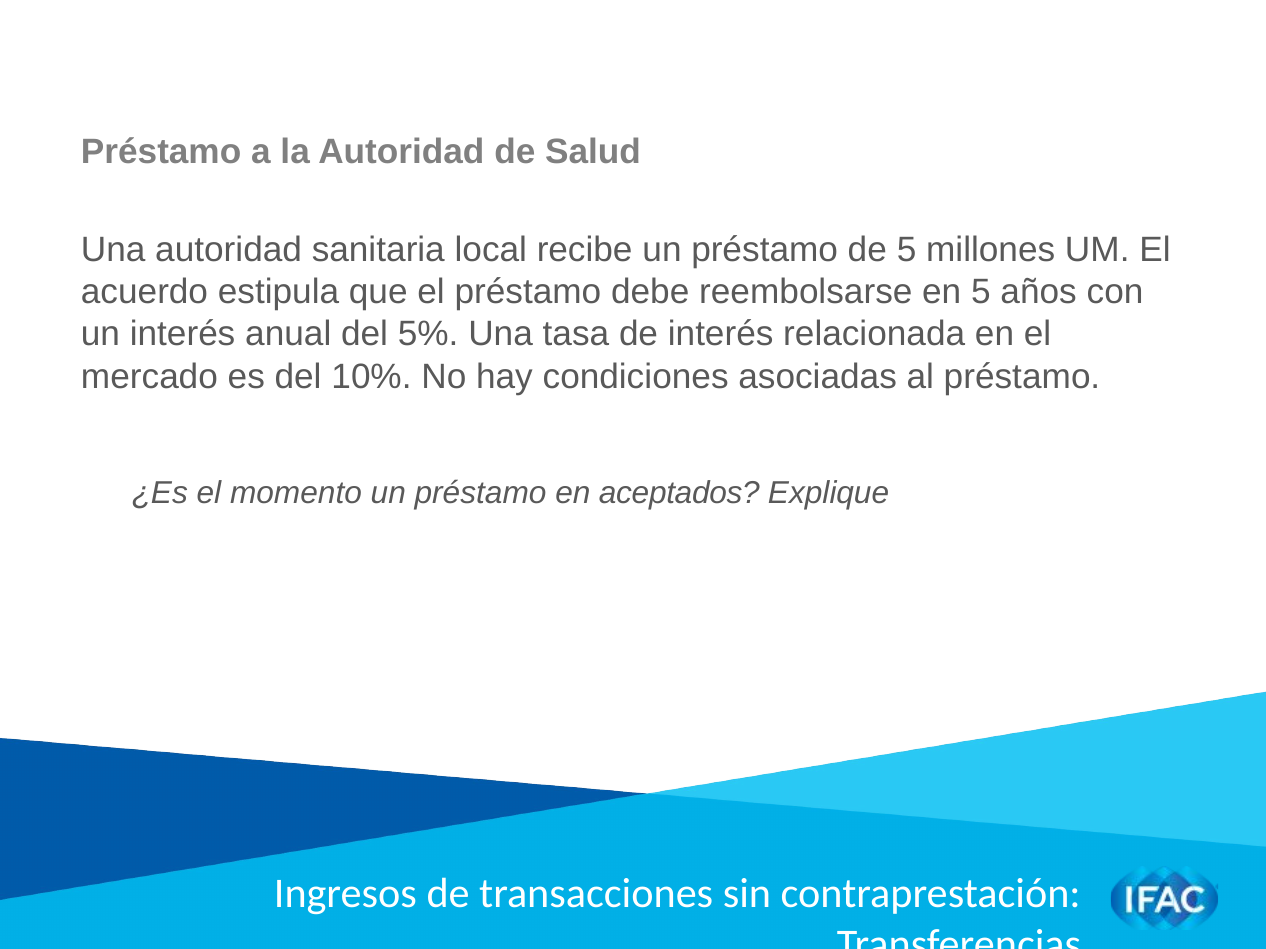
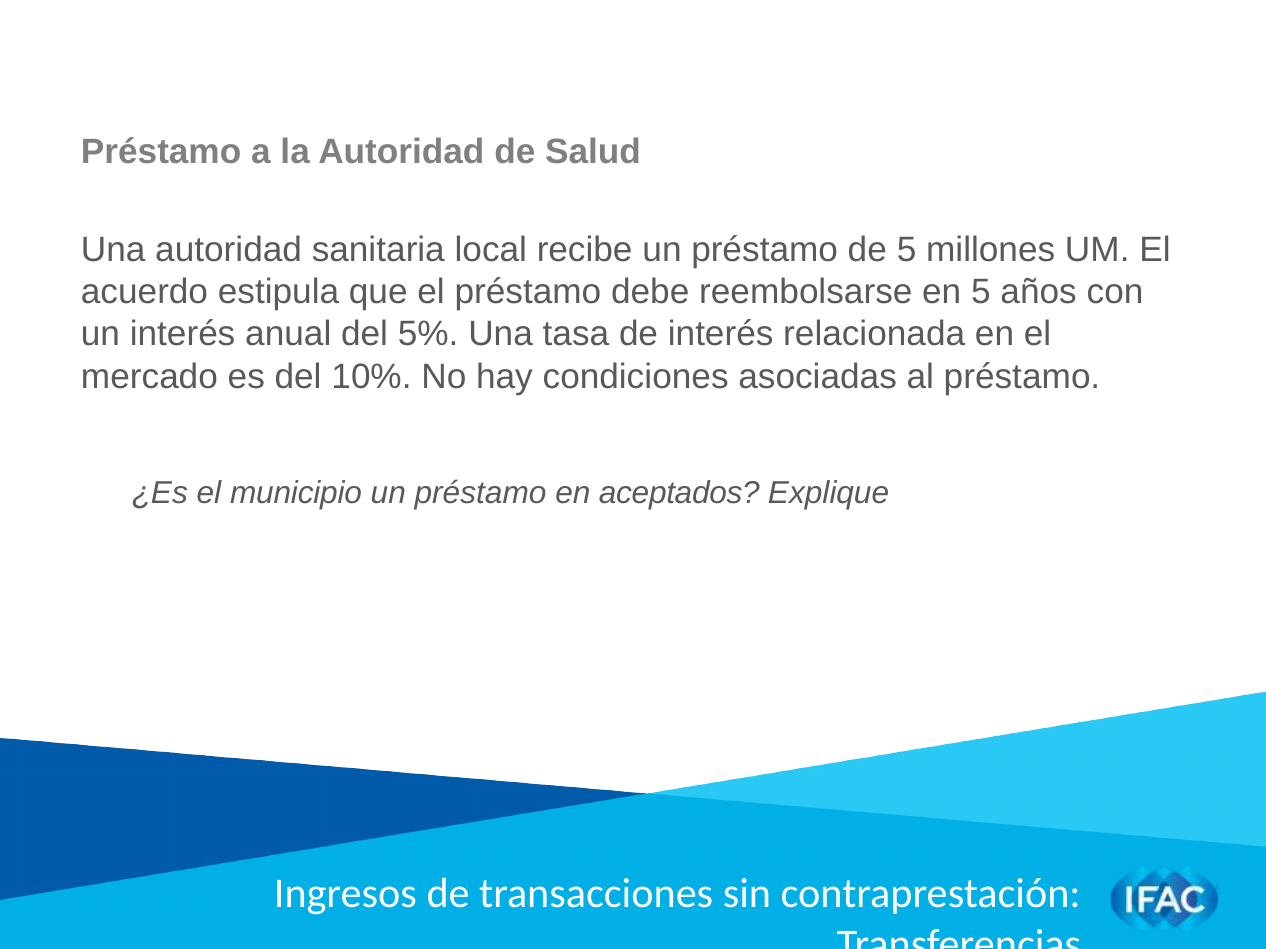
momento: momento -> municipio
